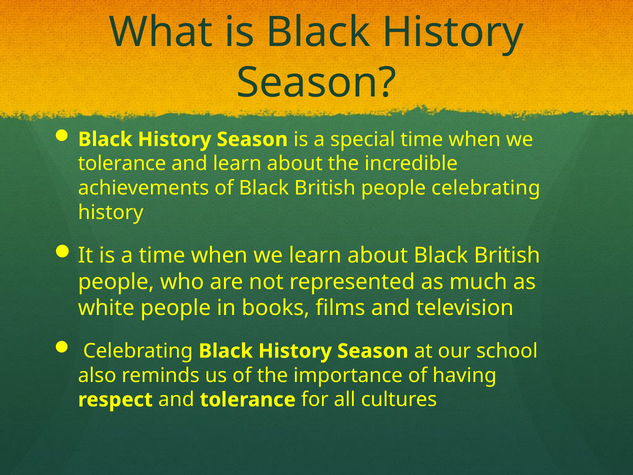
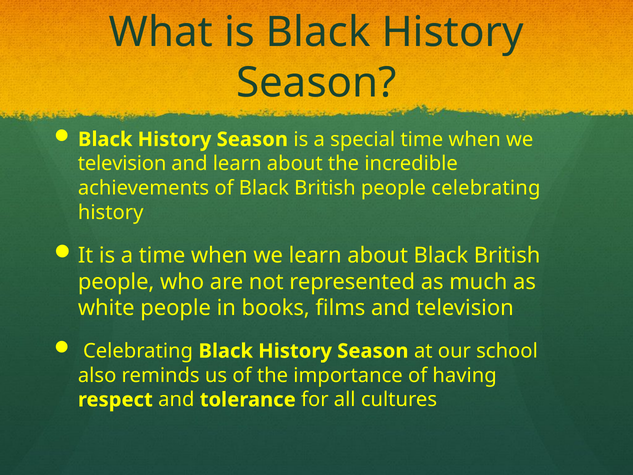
tolerance at (122, 164): tolerance -> television
